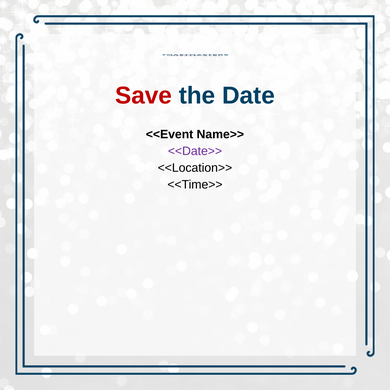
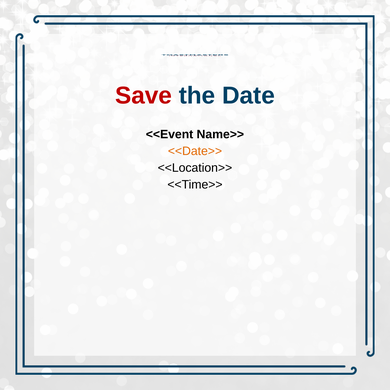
<<Date>> colour: purple -> orange
